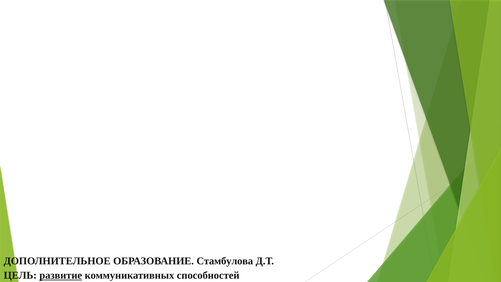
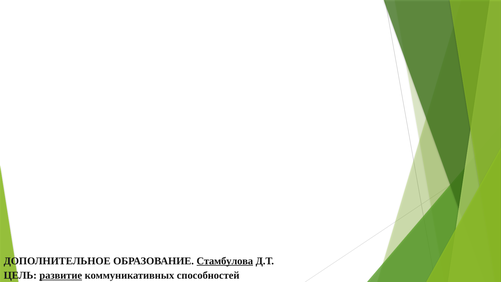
Стамбулова underline: none -> present
